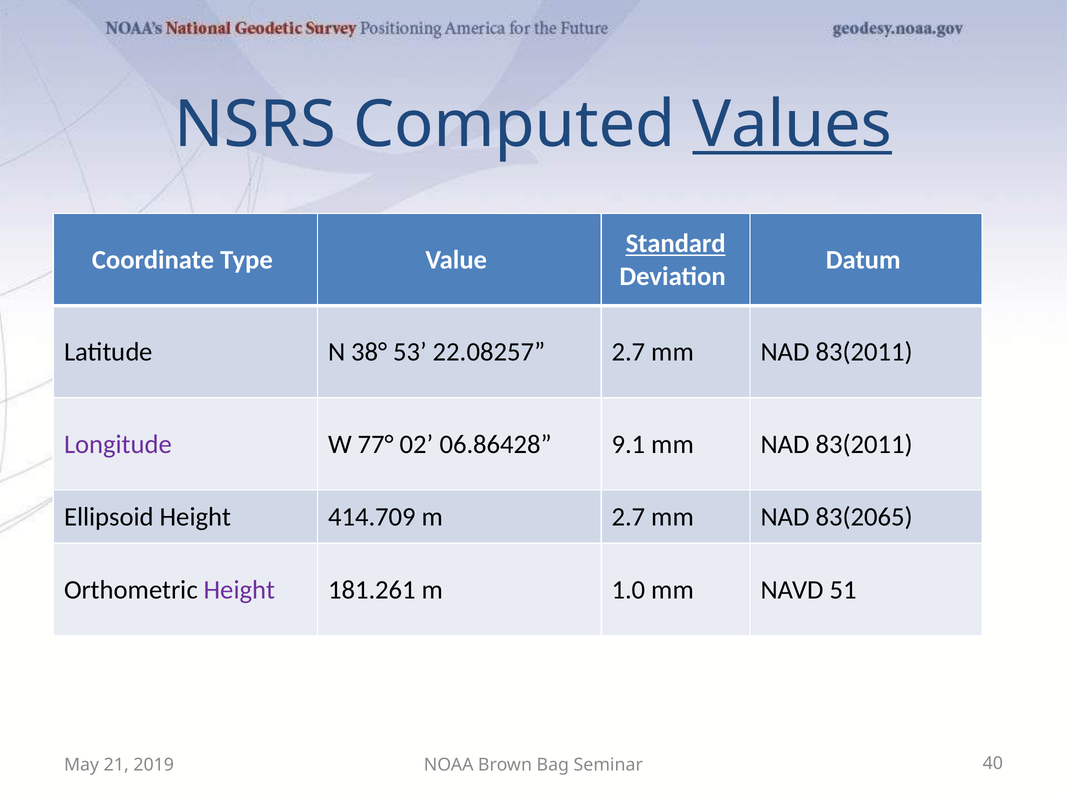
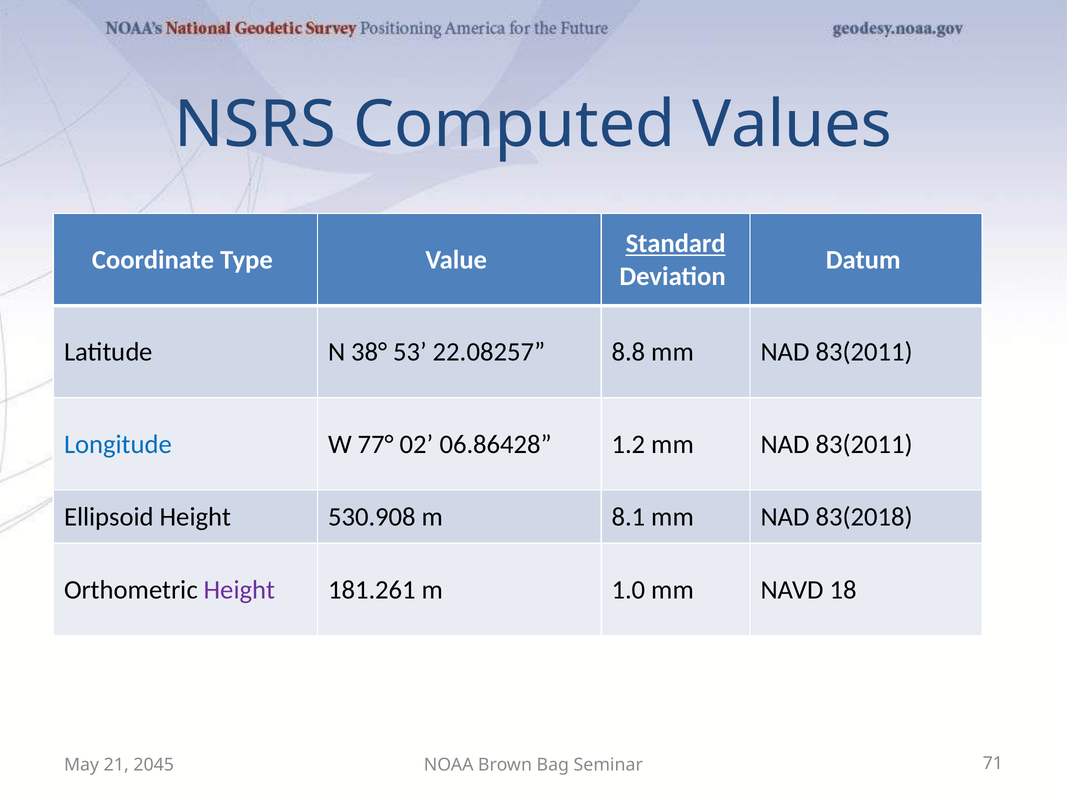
Values underline: present -> none
22.08257 2.7: 2.7 -> 8.8
Longitude colour: purple -> blue
9.1: 9.1 -> 1.2
414.709: 414.709 -> 530.908
m 2.7: 2.7 -> 8.1
83(2065: 83(2065 -> 83(2018
51: 51 -> 18
2019: 2019 -> 2045
40: 40 -> 71
